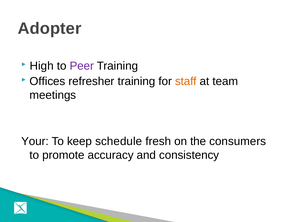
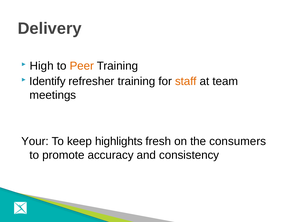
Adopter: Adopter -> Delivery
Peer colour: purple -> orange
Offices: Offices -> Identify
schedule: schedule -> highlights
